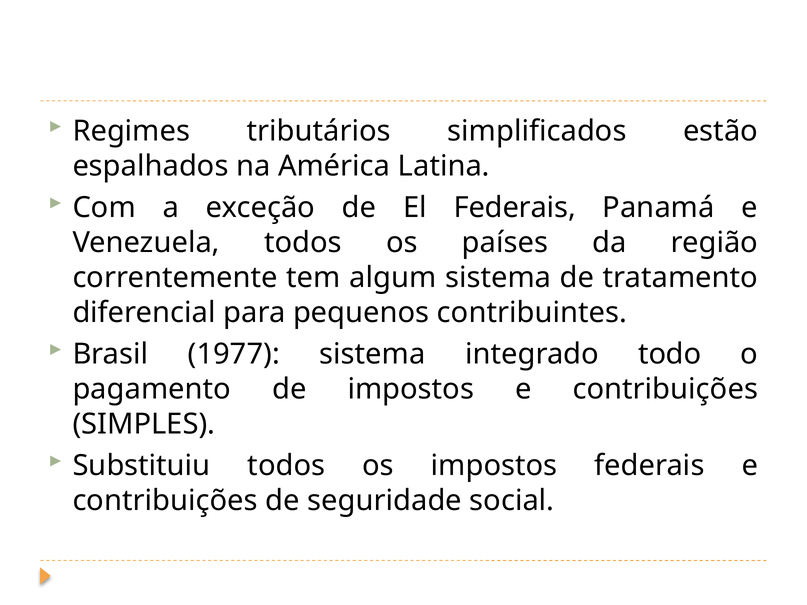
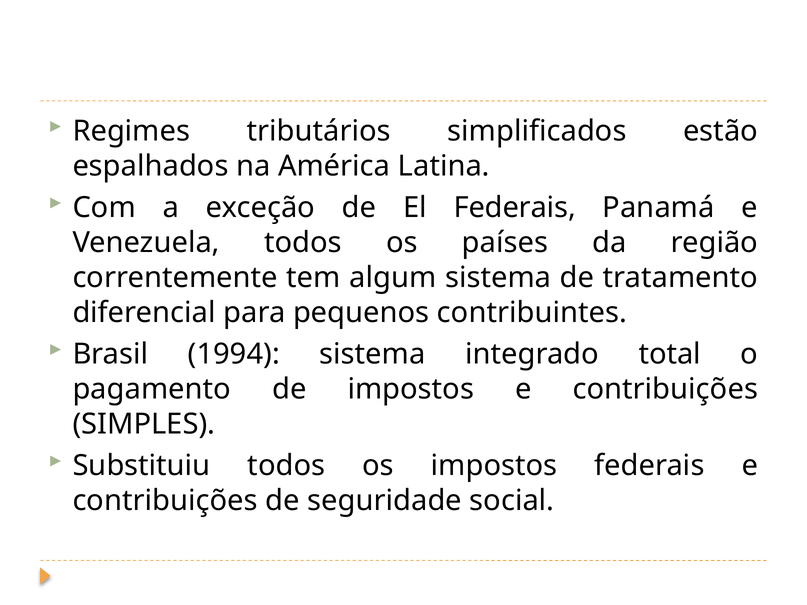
1977: 1977 -> 1994
todo: todo -> total
